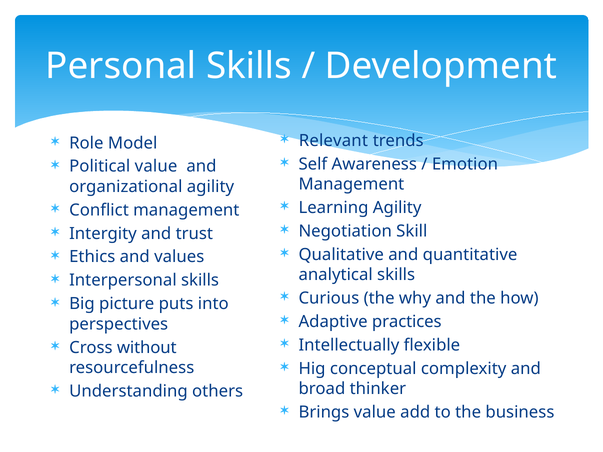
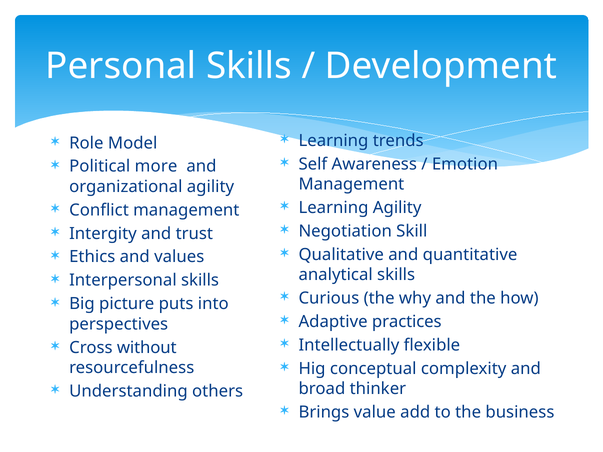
Relevant at (333, 141): Relevant -> Learning
Political value: value -> more
